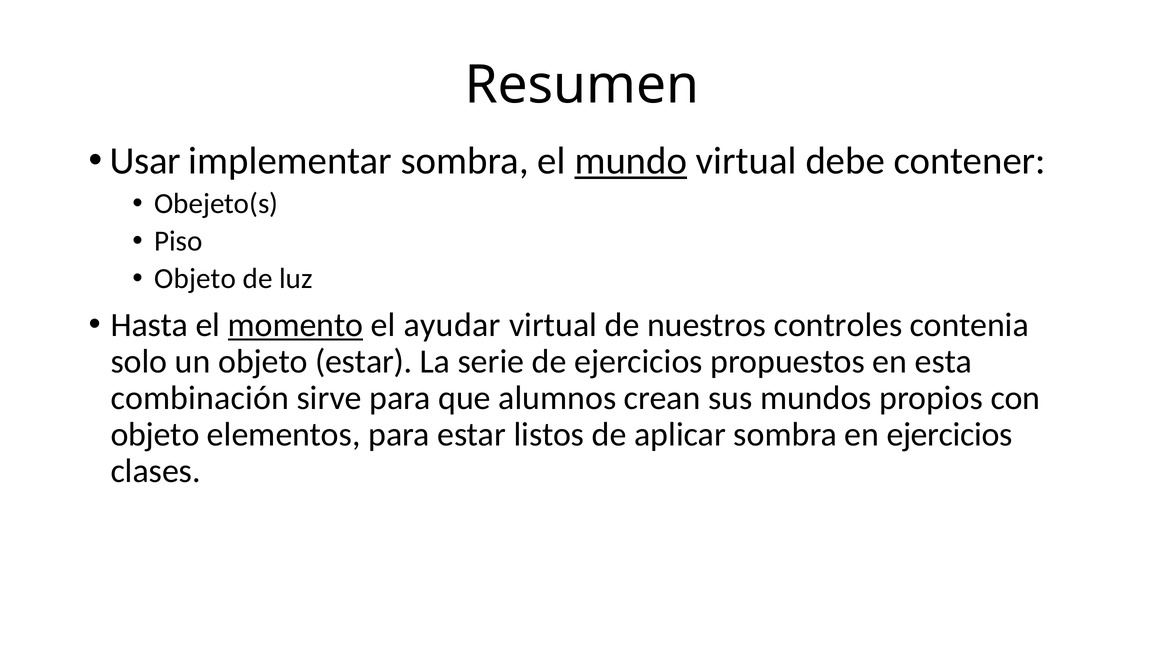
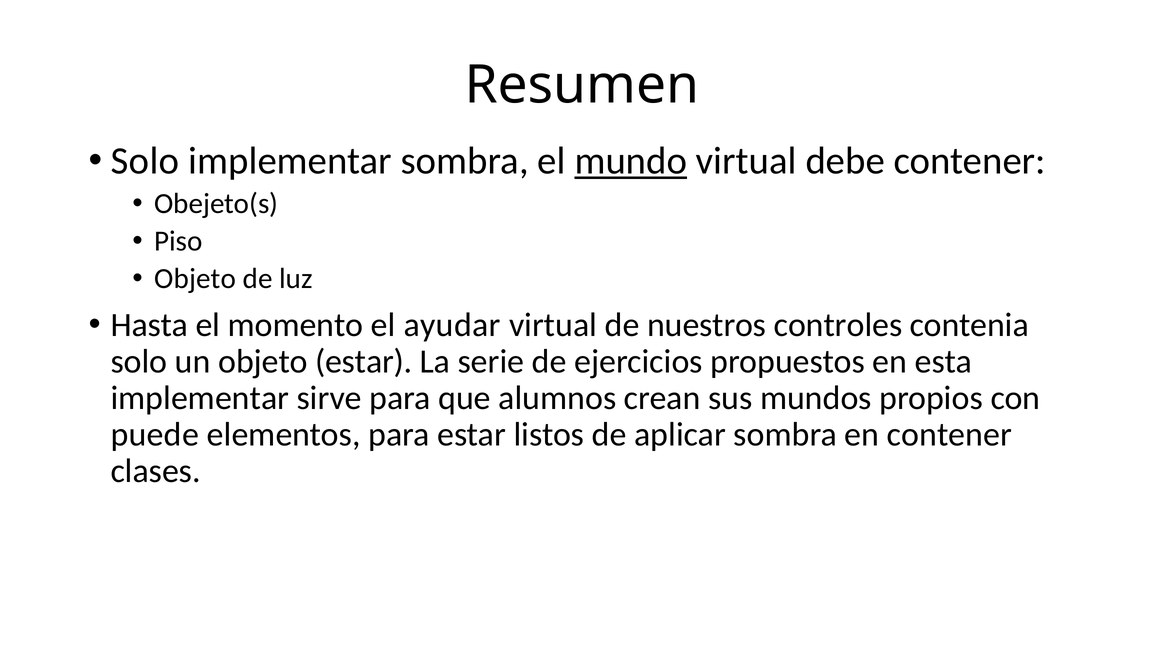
Usar at (145, 161): Usar -> Solo
momento underline: present -> none
combinación at (200, 398): combinación -> implementar
objeto at (155, 435): objeto -> puede
en ejercicios: ejercicios -> contener
